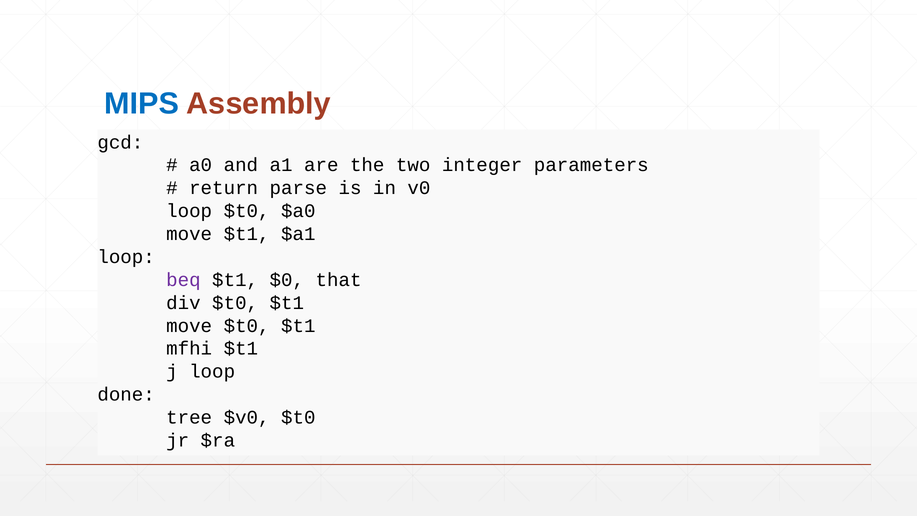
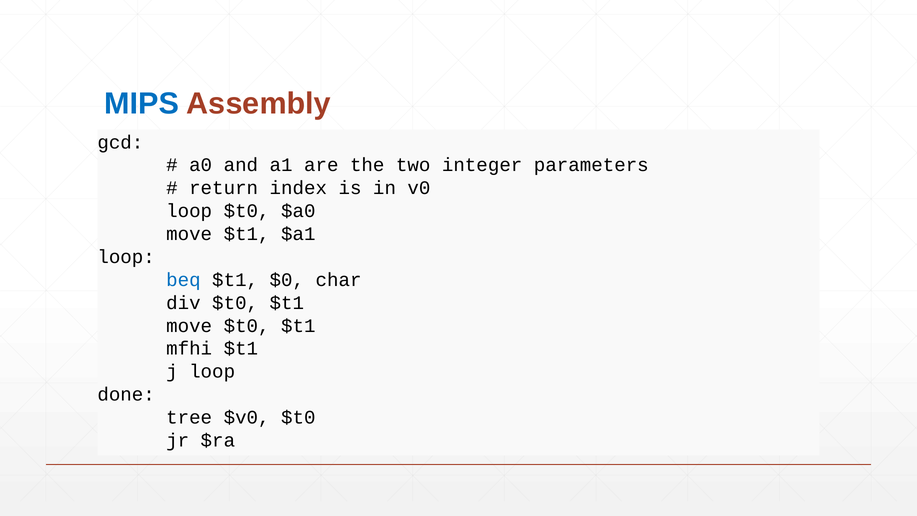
parse: parse -> index
beq colour: purple -> blue
that: that -> char
